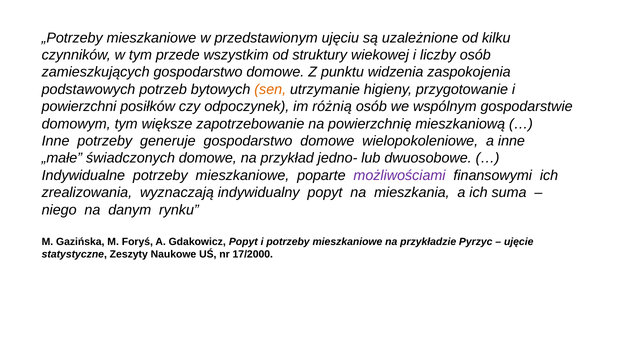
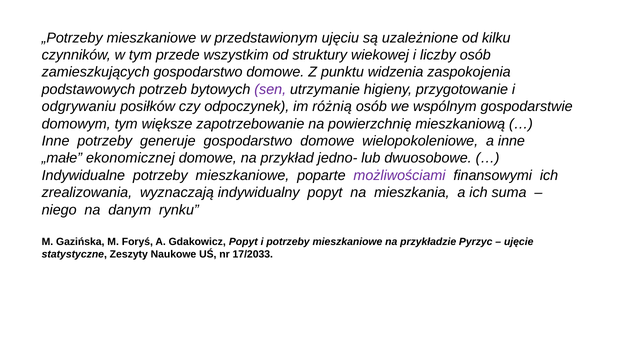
sen colour: orange -> purple
powierzchni: powierzchni -> odgrywaniu
świadczonych: świadczonych -> ekonomicznej
17/2000: 17/2000 -> 17/2033
